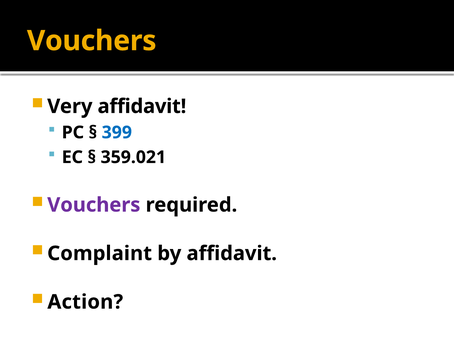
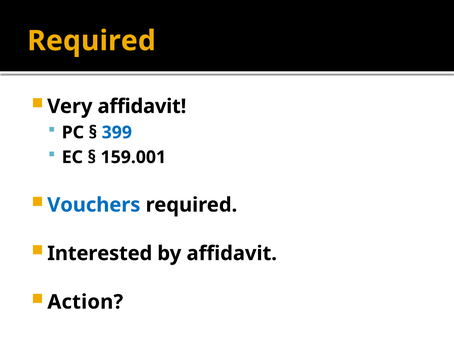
Vouchers at (92, 41): Vouchers -> Required
359.021: 359.021 -> 159.001
Vouchers at (94, 205) colour: purple -> blue
Complaint: Complaint -> Interested
